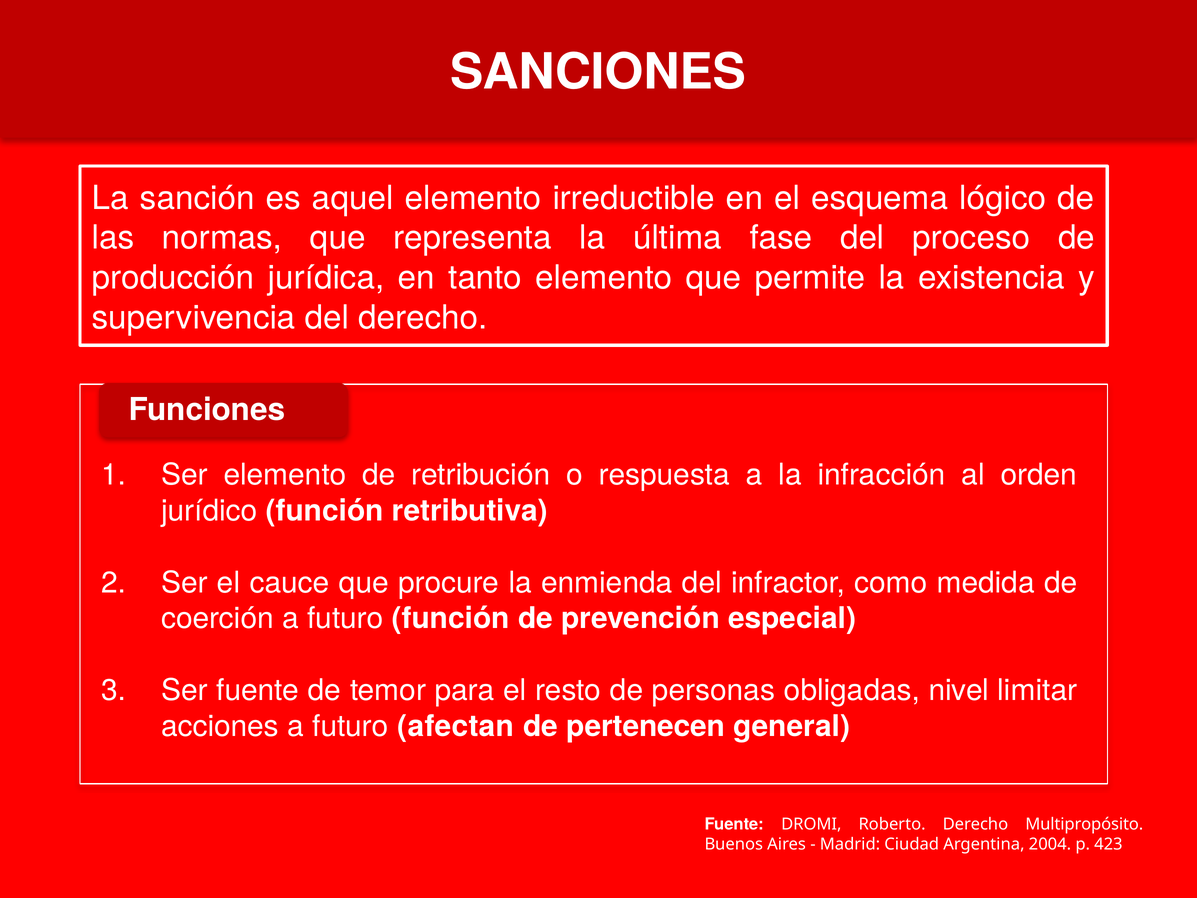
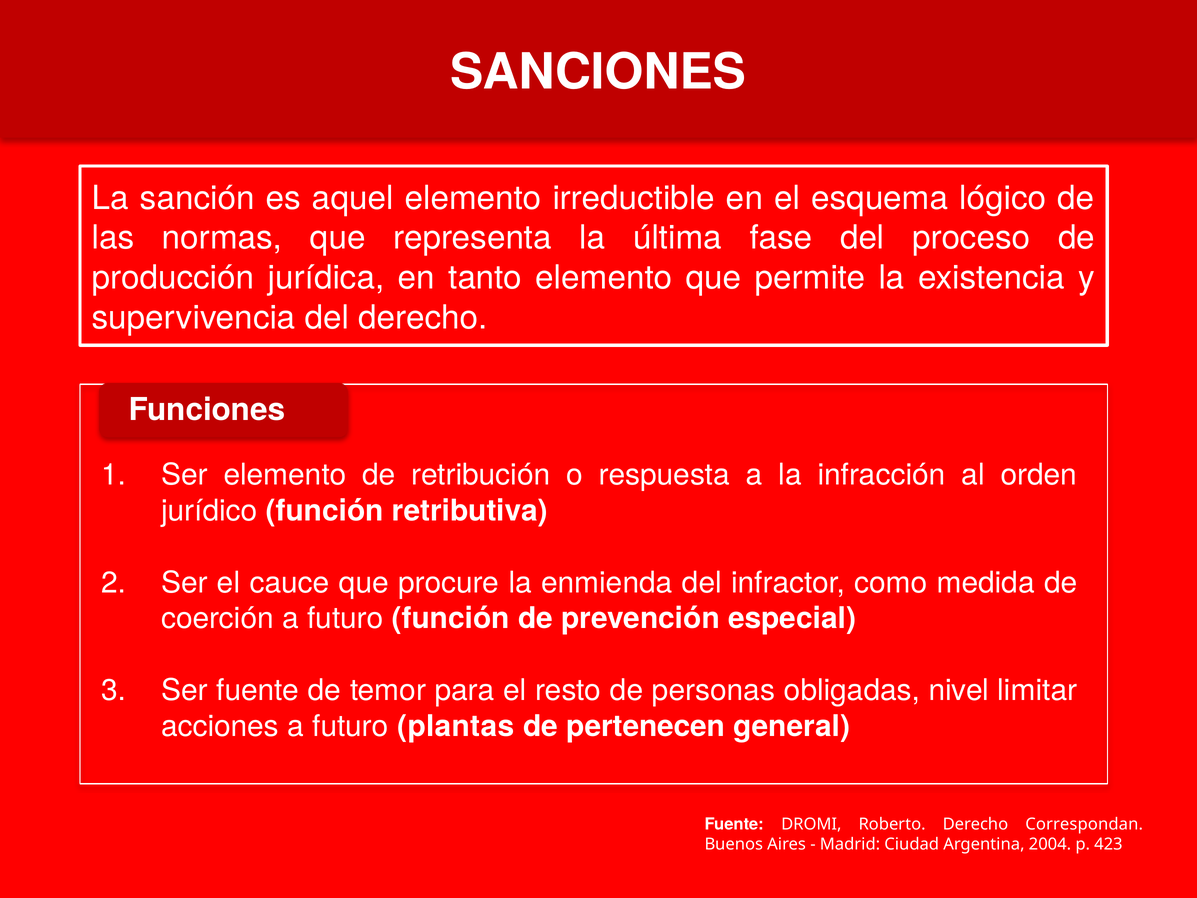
afectan: afectan -> plantas
Multipropósito: Multipropósito -> Correspondan
